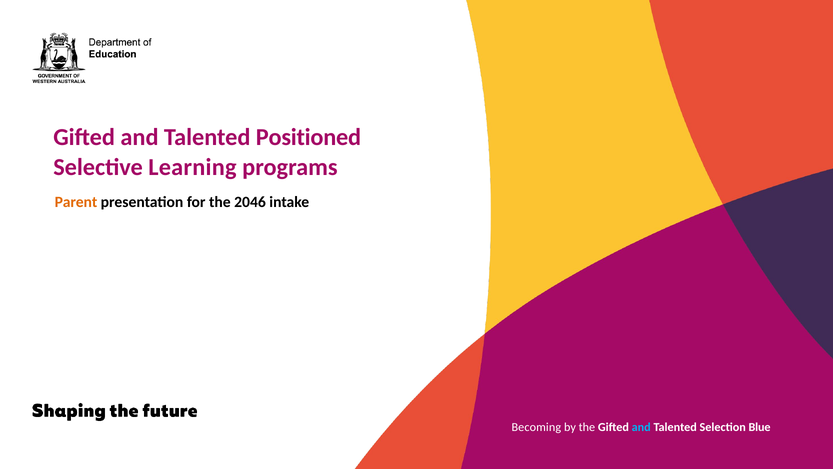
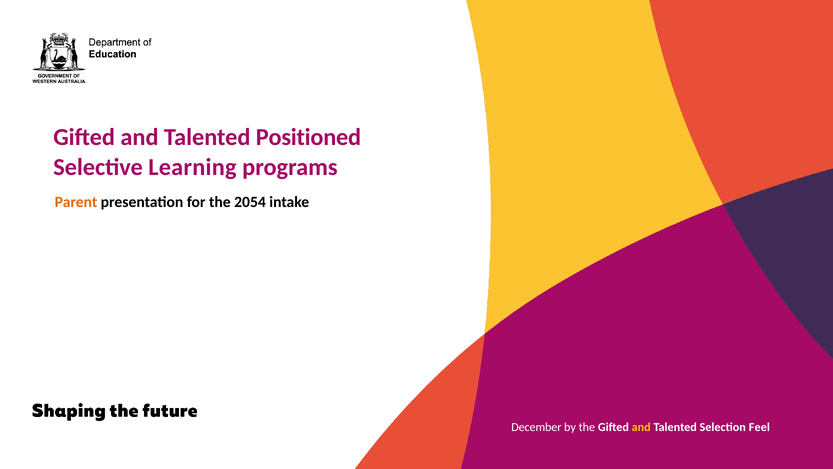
2046: 2046 -> 2054
Becoming: Becoming -> December
and at (641, 427) colour: light blue -> yellow
Blue: Blue -> Feel
